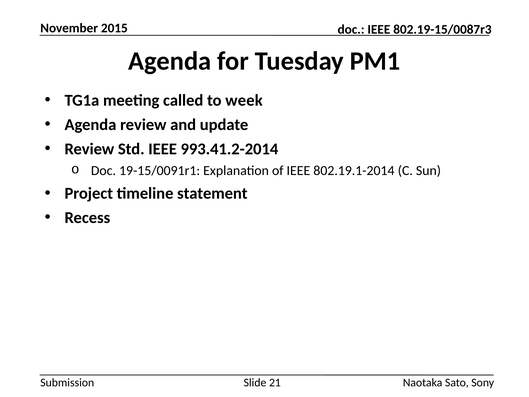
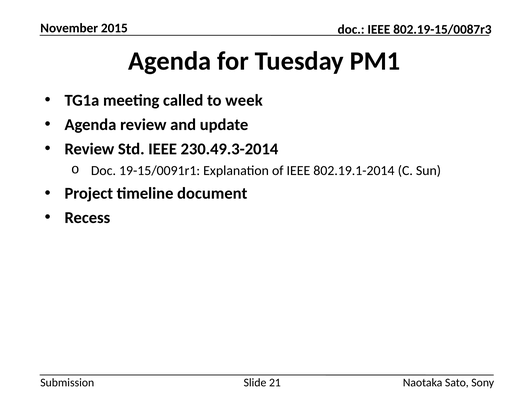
993.41.2-2014: 993.41.2-2014 -> 230.49.3-2014
statement: statement -> document
